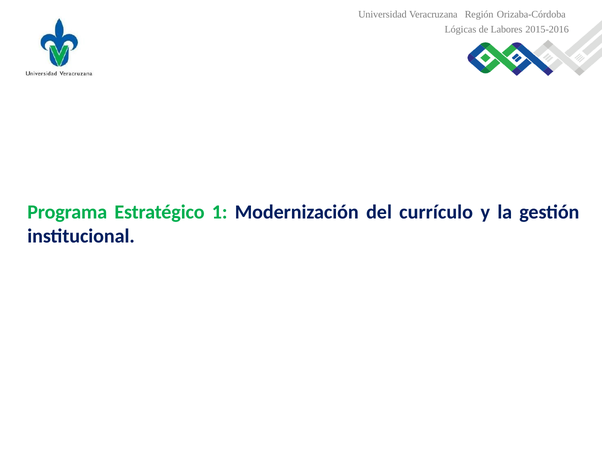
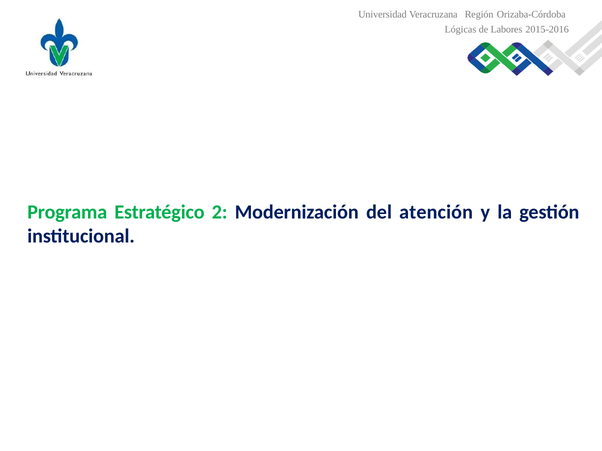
1: 1 -> 2
currículo: currículo -> atención
